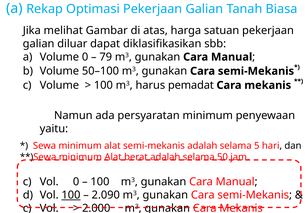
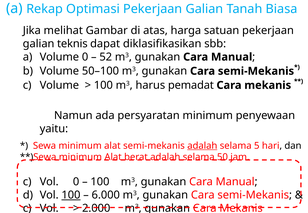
diluar: diluar -> teknis
79: 79 -> 52
adalah at (202, 146) underline: none -> present
2.090: 2.090 -> 6.000
